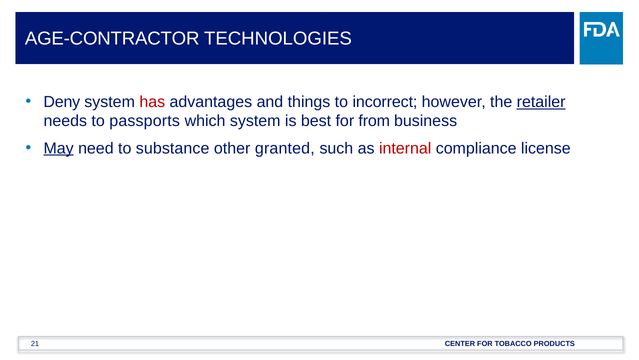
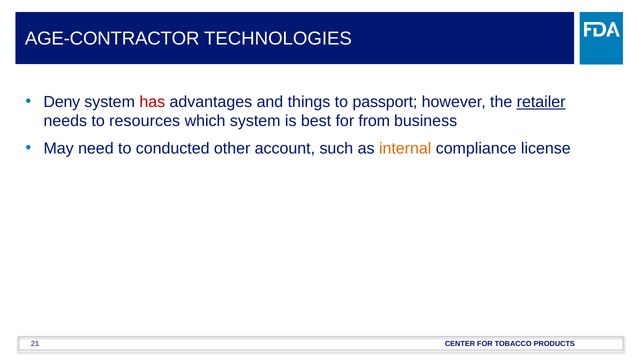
incorrect: incorrect -> passport
passports: passports -> resources
May underline: present -> none
substance: substance -> conducted
granted: granted -> account
internal colour: red -> orange
